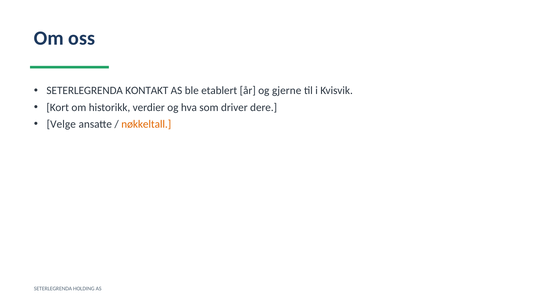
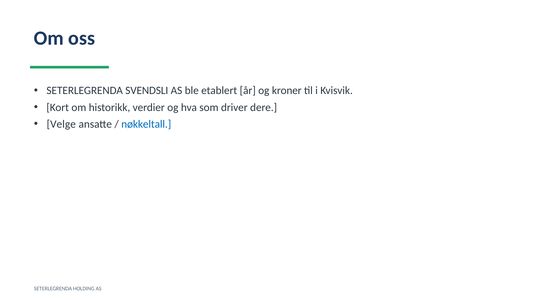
KONTAKT: KONTAKT -> SVENDSLI
gjerne: gjerne -> kroner
nøkkeltall colour: orange -> blue
